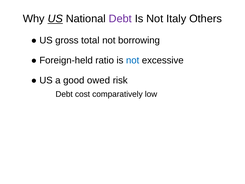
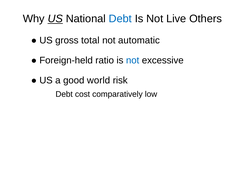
Debt at (120, 19) colour: purple -> blue
Italy: Italy -> Live
borrowing: borrowing -> automatic
owed: owed -> world
